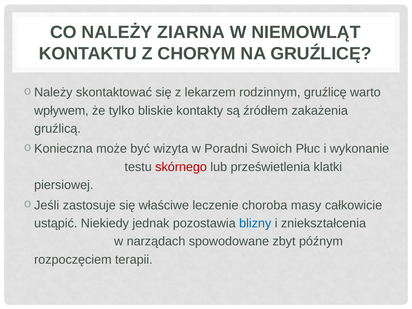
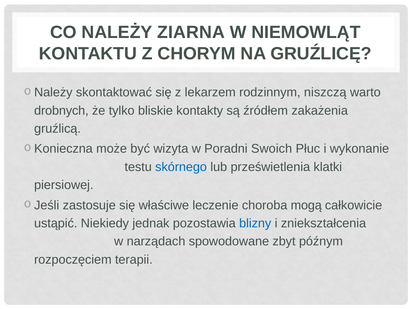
rodzinnym gruźlicę: gruźlicę -> niszczą
wpływem: wpływem -> drobnych
skórnego colour: red -> blue
masy: masy -> mogą
